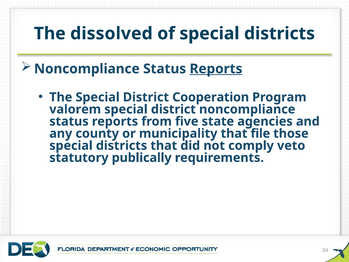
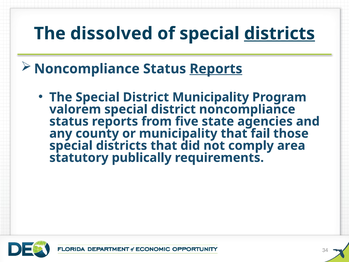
districts at (279, 34) underline: none -> present
District Cooperation: Cooperation -> Municipality
file: file -> fail
veto: veto -> area
